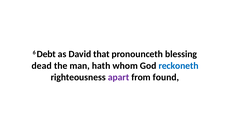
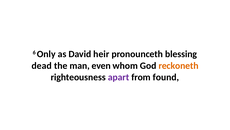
Debt: Debt -> Only
that: that -> heir
hath: hath -> even
reckoneth colour: blue -> orange
